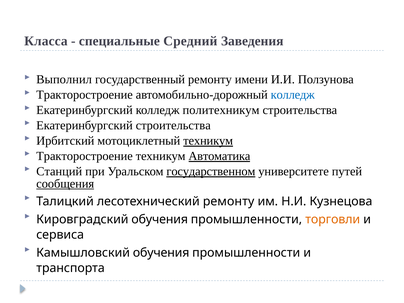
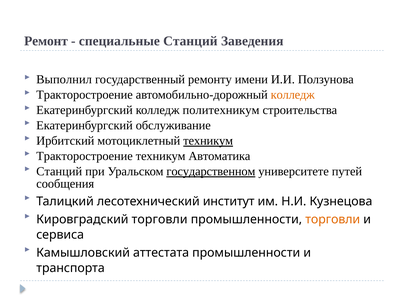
Класса: Класса -> Ремонт
специальные Средний: Средний -> Станций
колледж at (293, 95) colour: blue -> orange
Екатеринбургский строительства: строительства -> обслуживание
Автоматика underline: present -> none
сообщения underline: present -> none
лесотехнический ремонту: ремонту -> институт
Кировградский обучения: обучения -> торговли
Камышловский обучения: обучения -> аттестата
